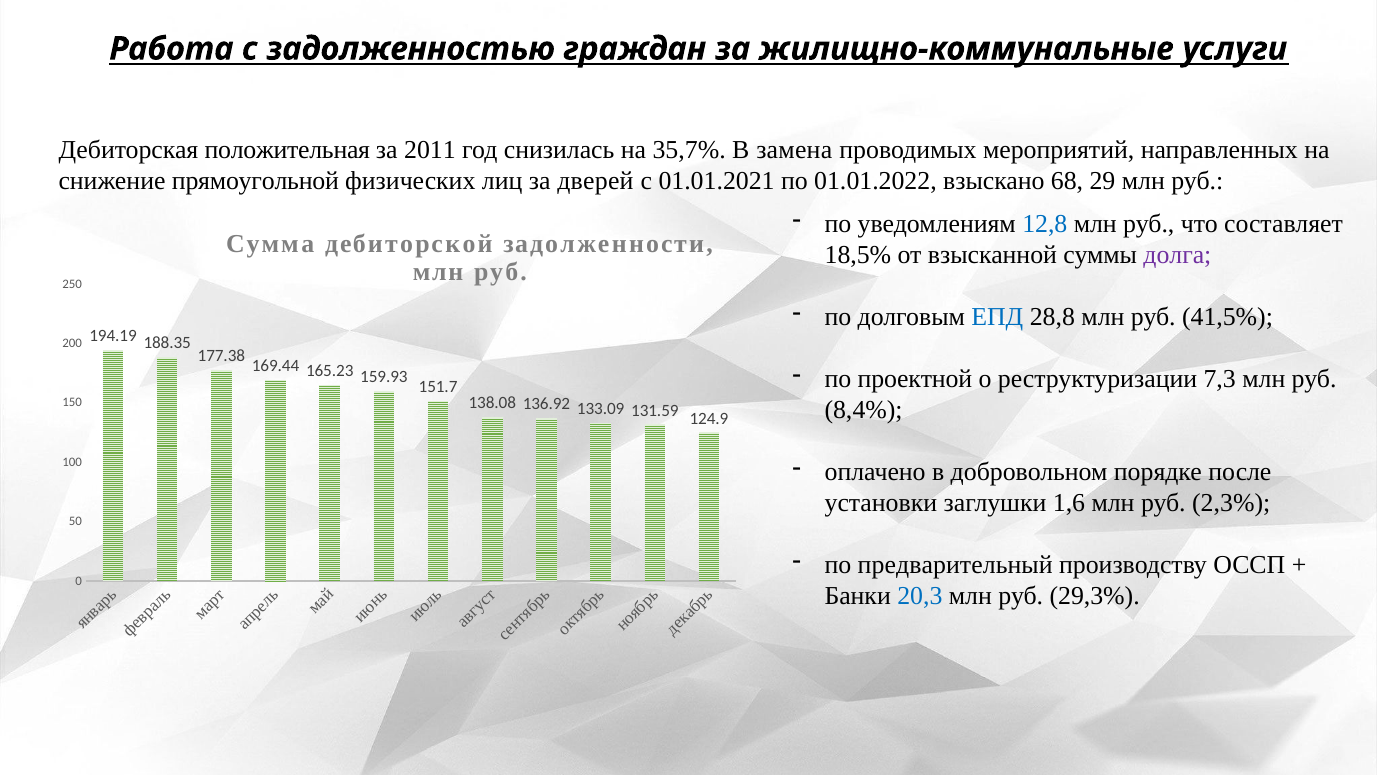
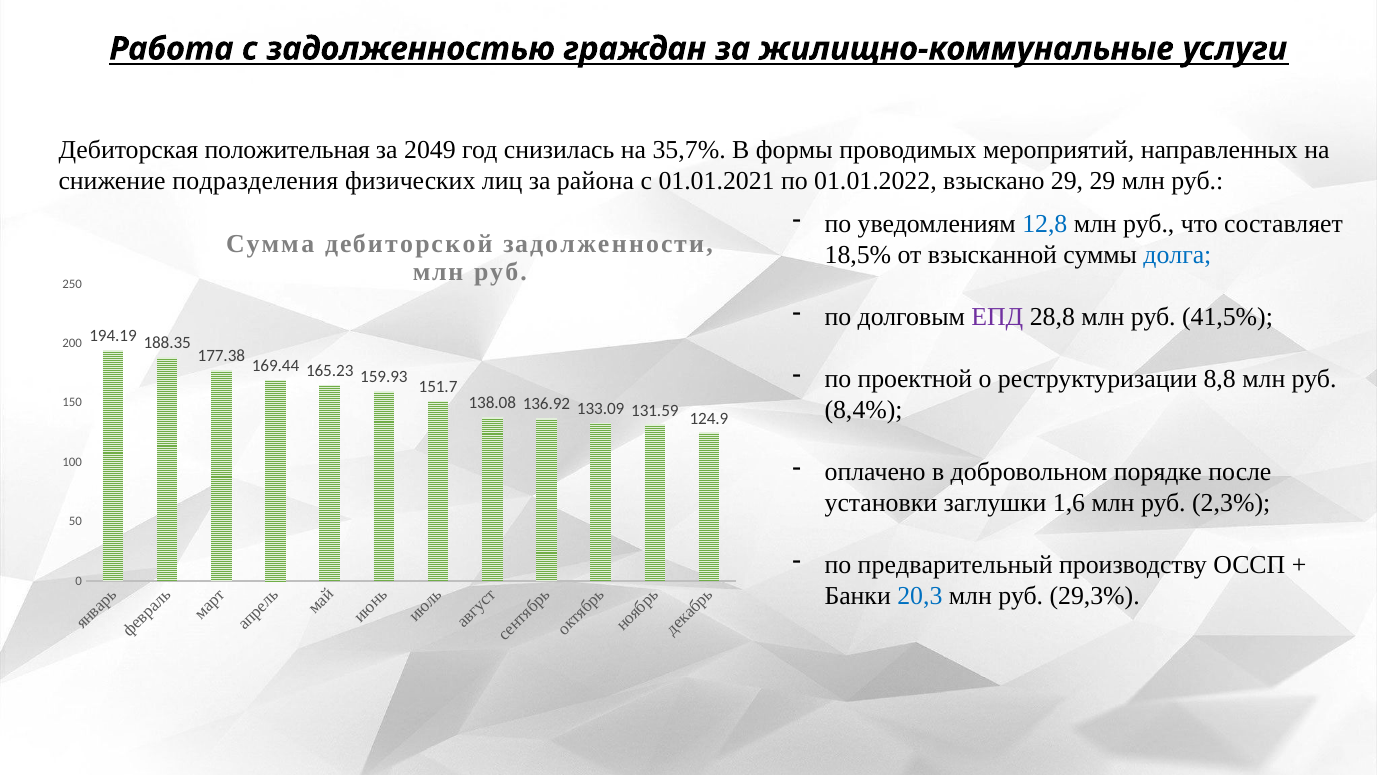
2011: 2011 -> 2049
замена: замена -> формы
прямоугольной: прямоугольной -> подразделения
дверей: дверей -> района
взыскано 68: 68 -> 29
долга colour: purple -> blue
ЕПД colour: blue -> purple
7,3: 7,3 -> 8,8
